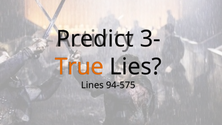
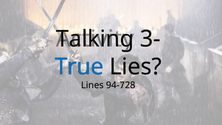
Predict: Predict -> Talking
True colour: orange -> blue
94-575: 94-575 -> 94-728
